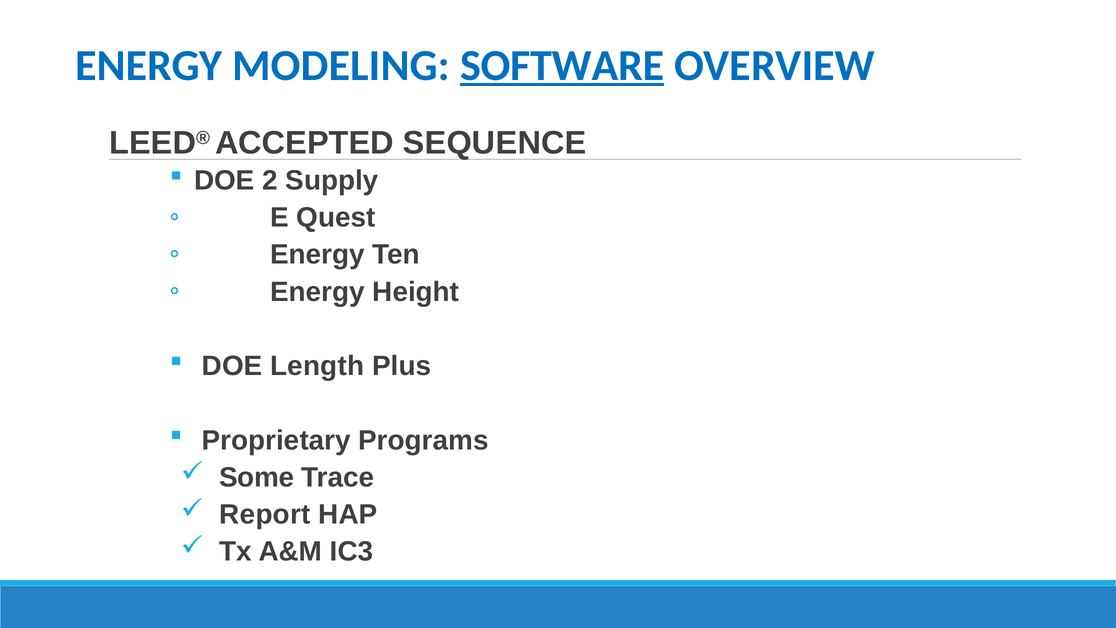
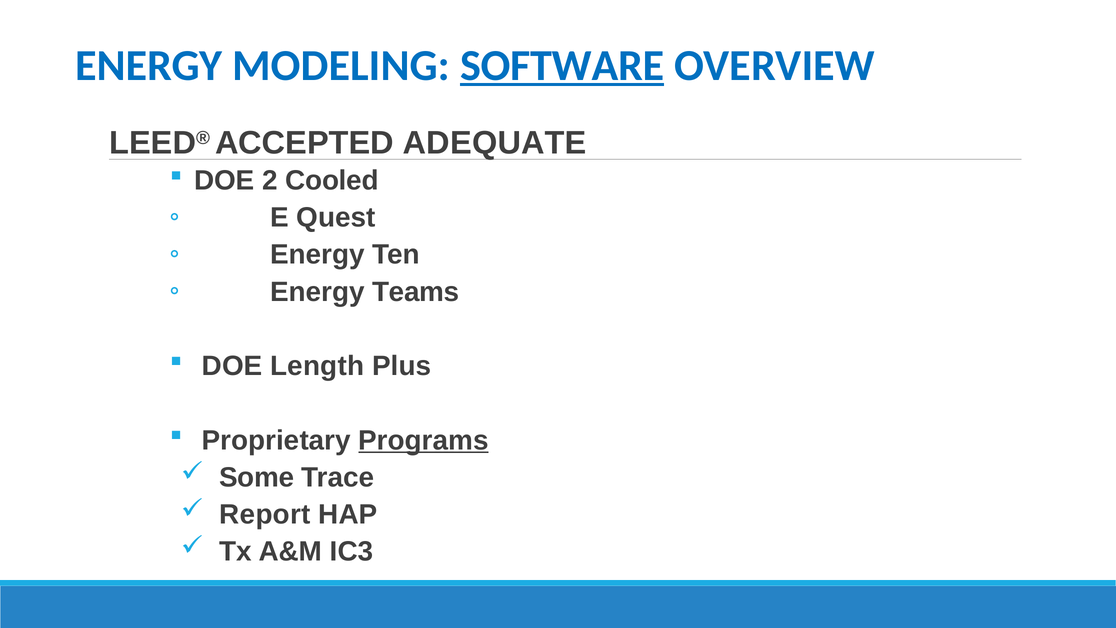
SEQUENCE: SEQUENCE -> ADEQUATE
Supply: Supply -> Cooled
Height: Height -> Teams
Programs underline: none -> present
